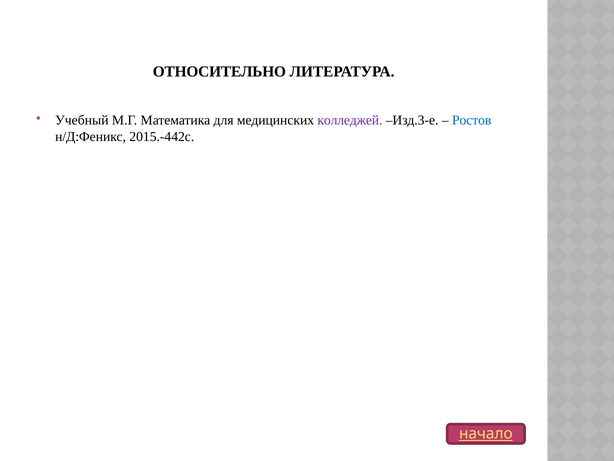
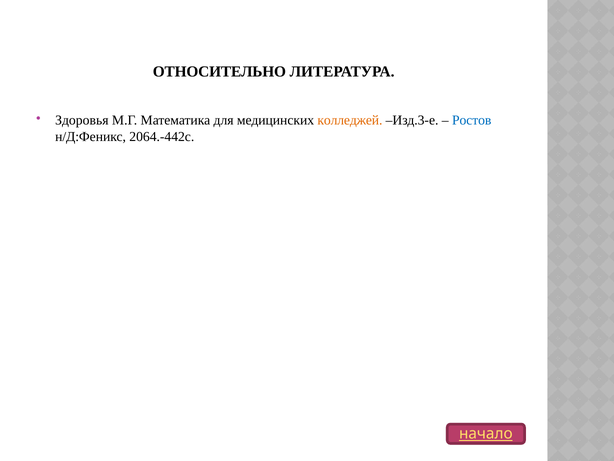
Учебный: Учебный -> Здоровья
колледжей colour: purple -> orange
2015.-442с: 2015.-442с -> 2064.-442с
